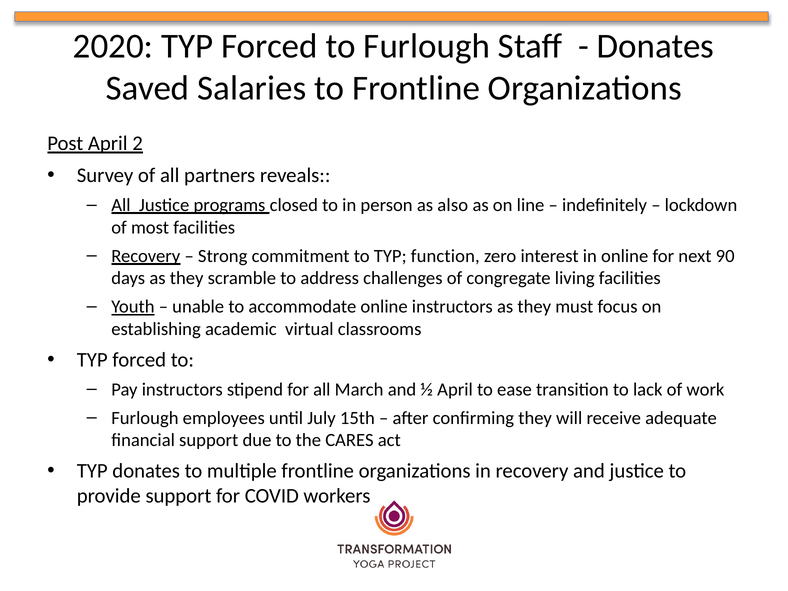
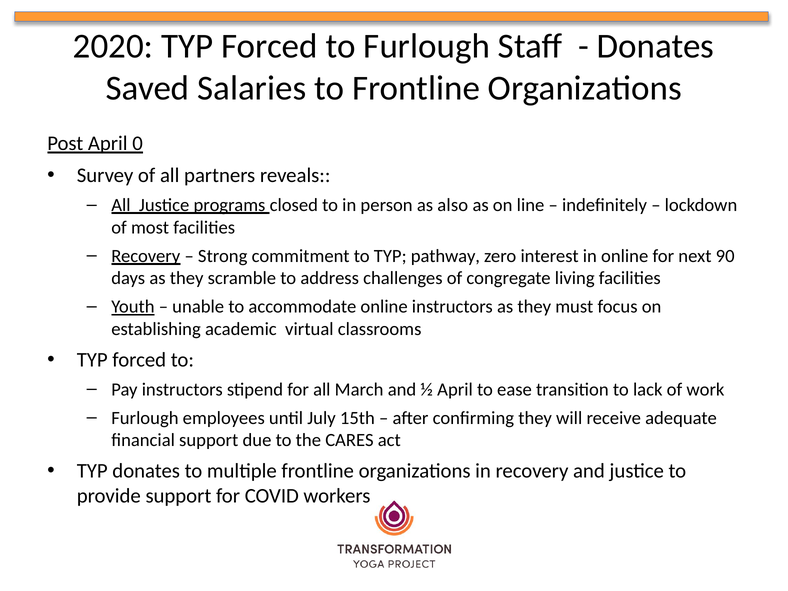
2: 2 -> 0
function: function -> pathway
